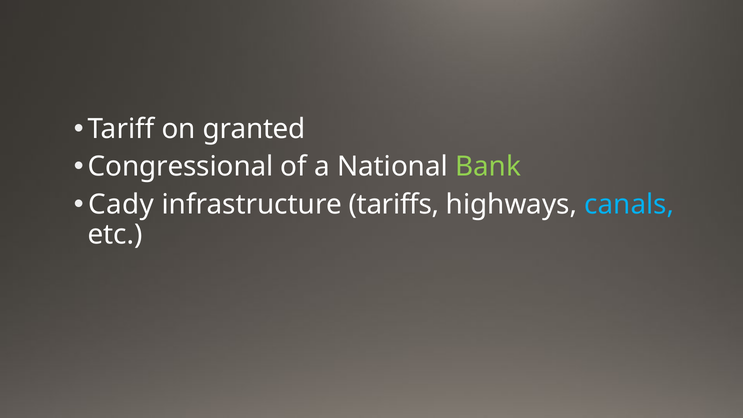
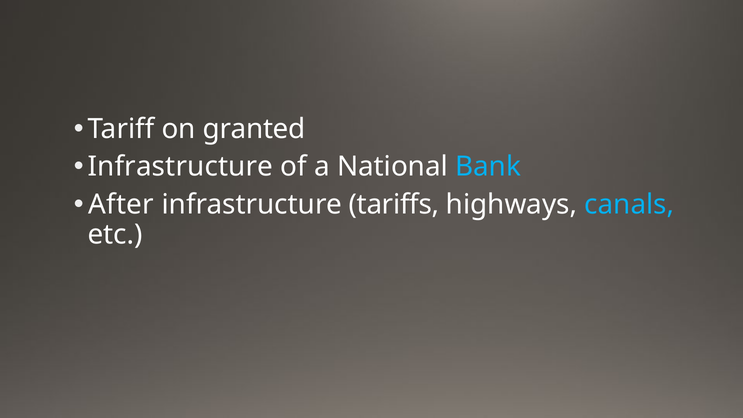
Congressional at (181, 167): Congressional -> Infrastructure
Bank colour: light green -> light blue
Cady: Cady -> After
